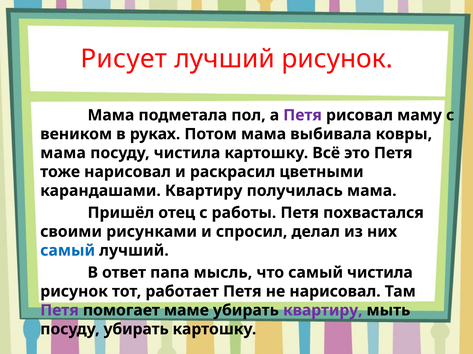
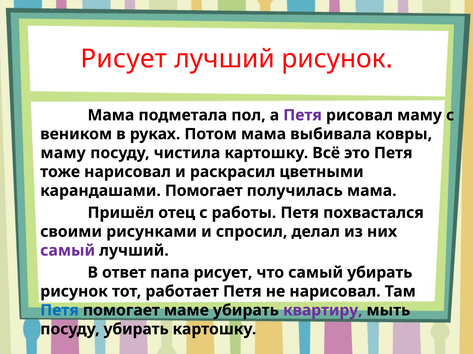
мама at (63, 153): мама -> маму
карандашами Квартиру: Квартиру -> Помогает
самый at (68, 251) colour: blue -> purple
папа мысль: мысль -> рисует
самый чистила: чистила -> убирать
Петя at (60, 311) colour: purple -> blue
